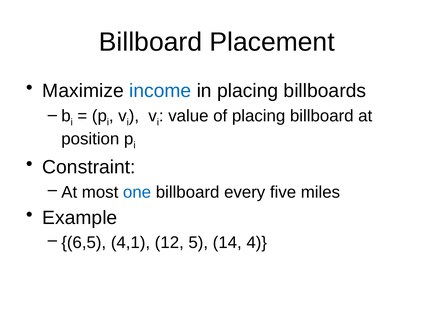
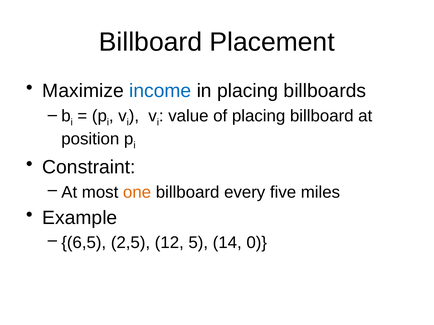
one colour: blue -> orange
4,1: 4,1 -> 2,5
4: 4 -> 0
